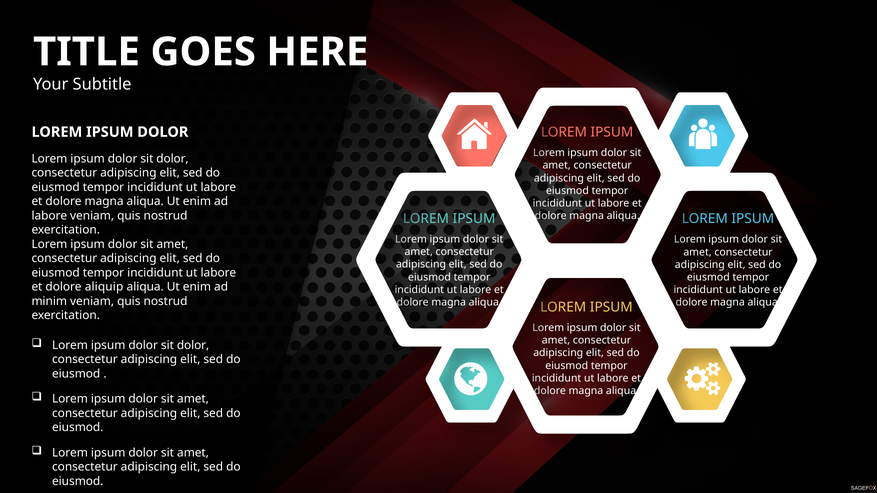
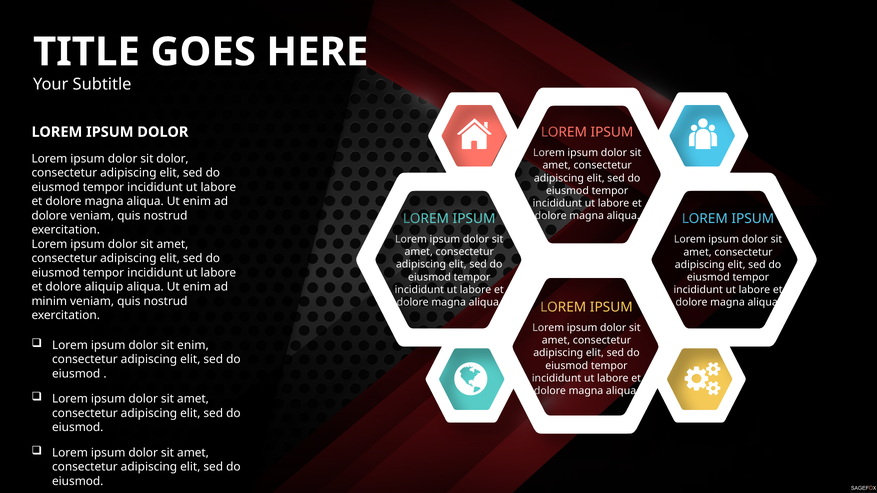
labore at (49, 216): labore -> dolore
dolor at (193, 345): dolor -> enim
